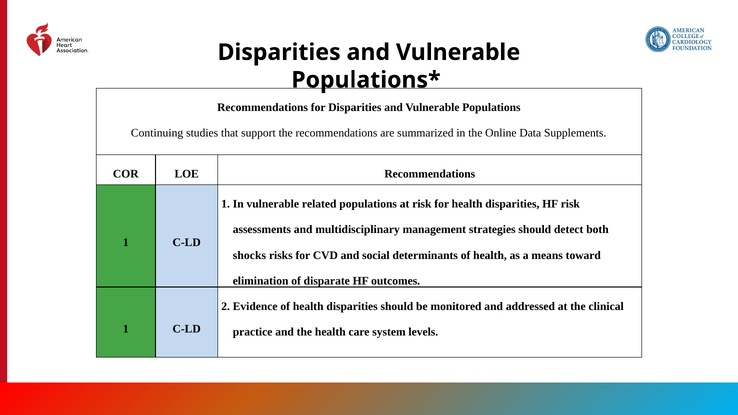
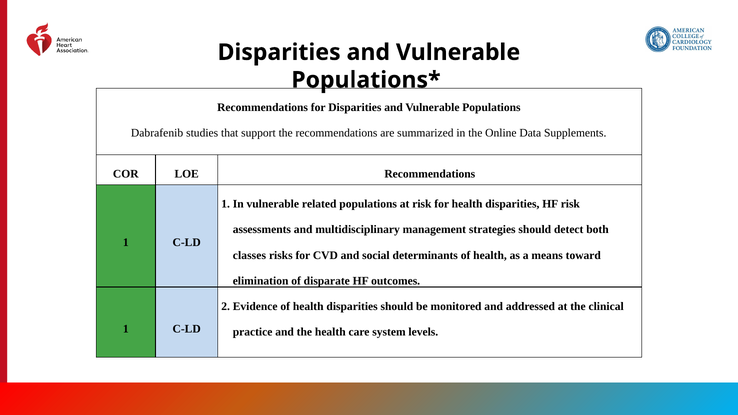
Continuing: Continuing -> Dabrafenib
shocks: shocks -> classes
